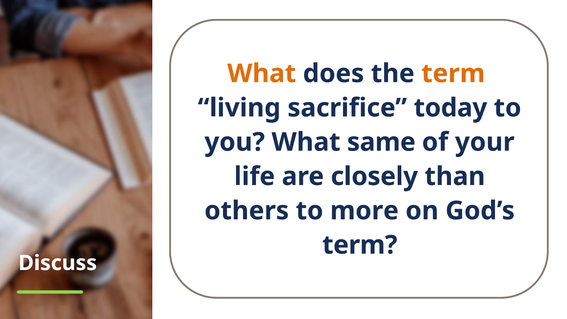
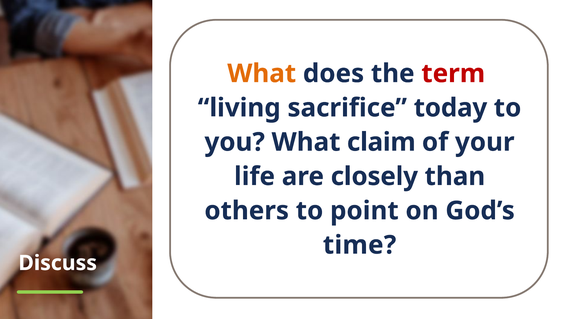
term at (453, 74) colour: orange -> red
same: same -> claim
more: more -> point
term at (360, 245): term -> time
